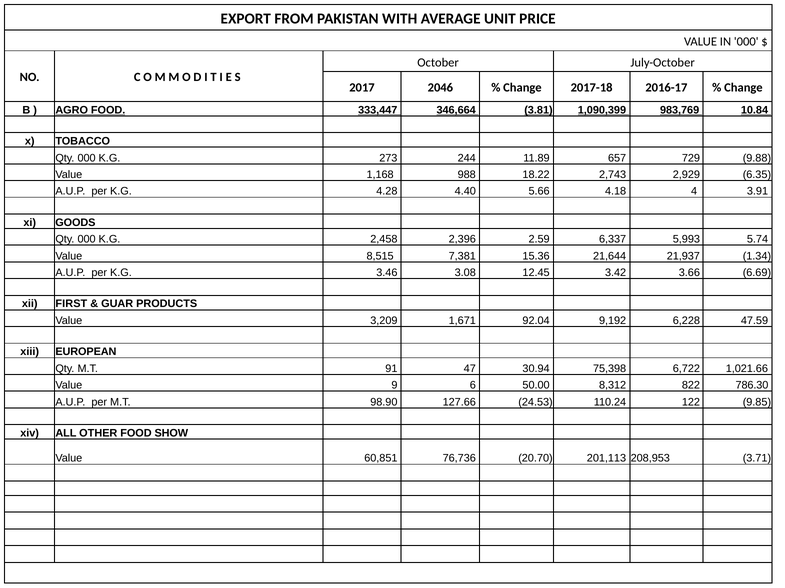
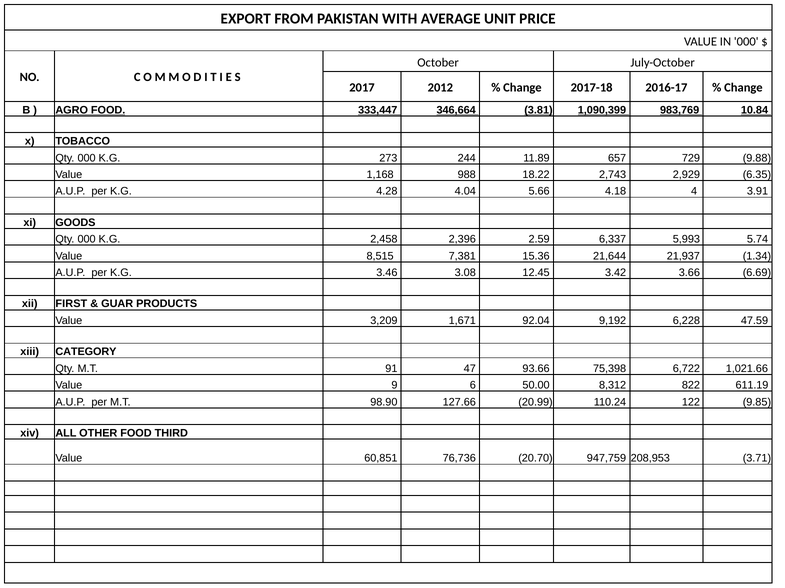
2046: 2046 -> 2012
4.40: 4.40 -> 4.04
EUROPEAN: EUROPEAN -> CATEGORY
30.94: 30.94 -> 93.66
786.30: 786.30 -> 611.19
24.53: 24.53 -> 20.99
SHOW: SHOW -> THIRD
201,113: 201,113 -> 947,759
